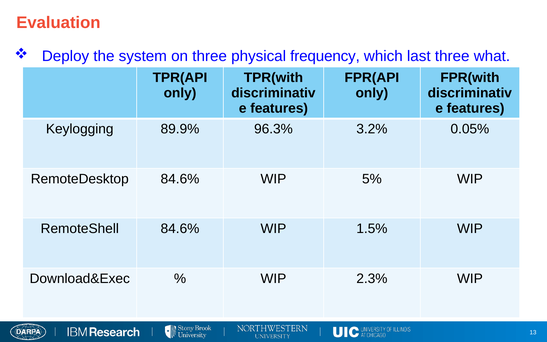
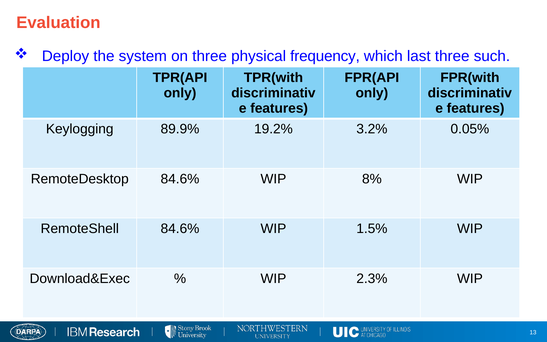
what: what -> such
96.3%: 96.3% -> 19.2%
5%: 5% -> 8%
